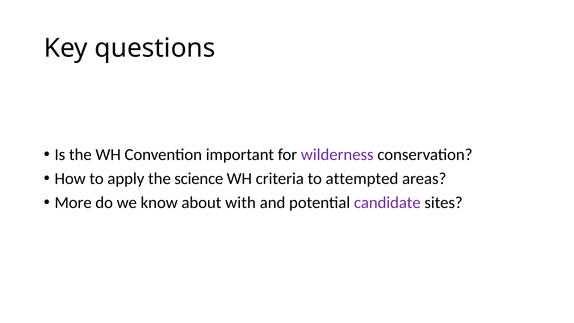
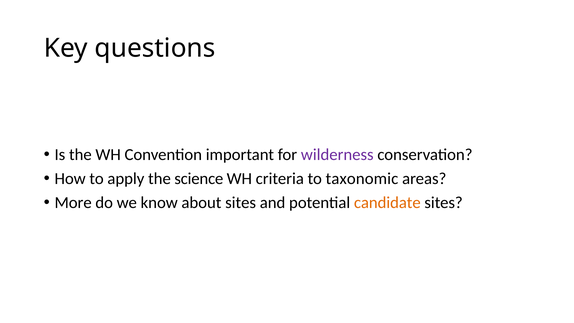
attempted: attempted -> taxonomic
about with: with -> sites
candidate colour: purple -> orange
